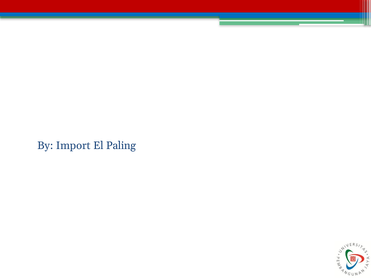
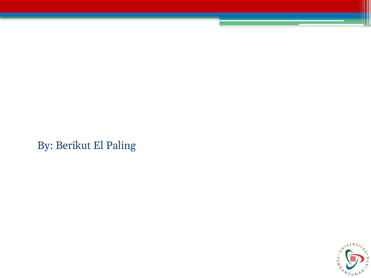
Import: Import -> Berikut
